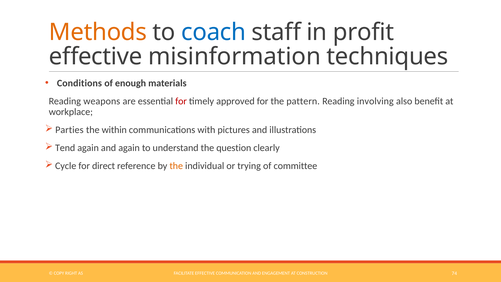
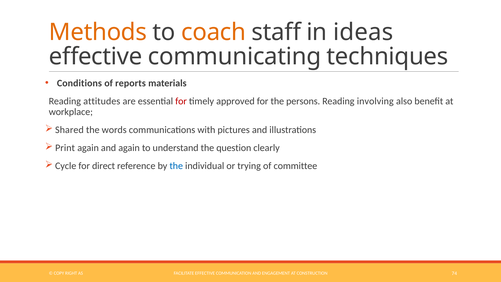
coach colour: blue -> orange
profit: profit -> ideas
misinformation: misinformation -> communicating
enough: enough -> reports
weapons: weapons -> attitudes
pattern: pattern -> persons
Parties: Parties -> Shared
within: within -> words
Tend: Tend -> Print
the at (176, 166) colour: orange -> blue
